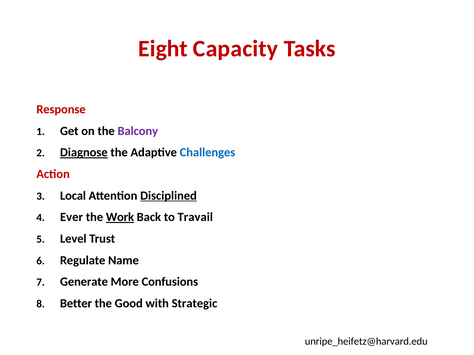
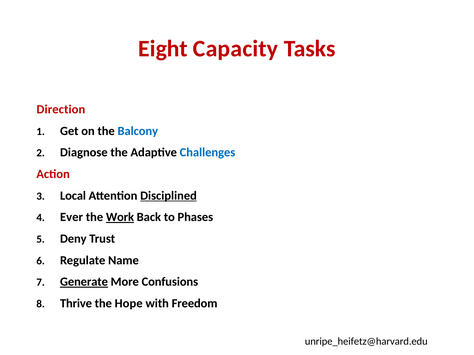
Response: Response -> Direction
Balcony colour: purple -> blue
Diagnose underline: present -> none
Travail: Travail -> Phases
Level: Level -> Deny
Generate underline: none -> present
Better: Better -> Thrive
Good: Good -> Hope
Strategic: Strategic -> Freedom
